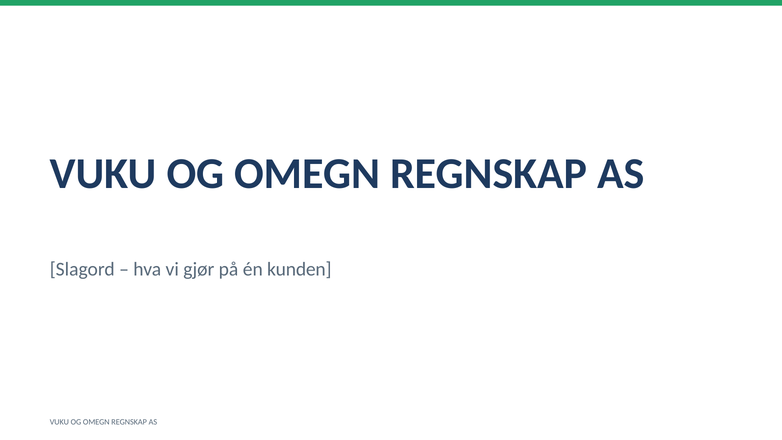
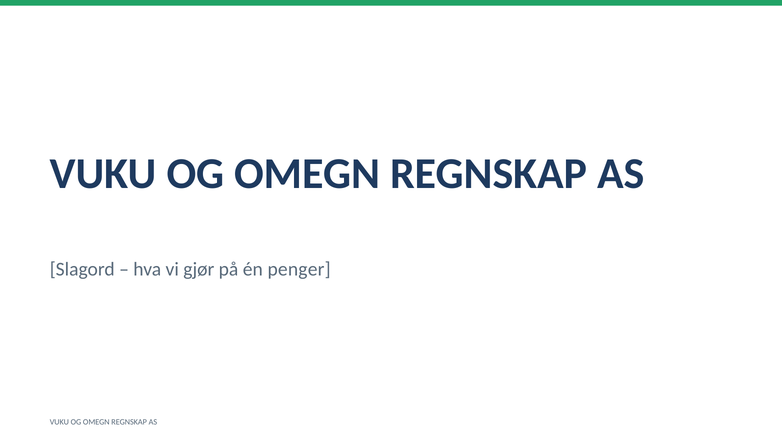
kunden: kunden -> penger
